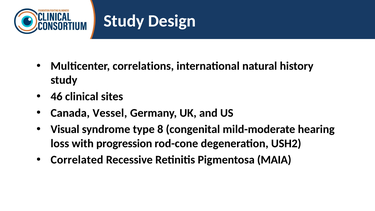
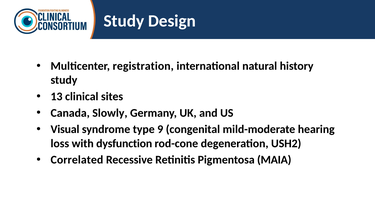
correlations: correlations -> registration
46: 46 -> 13
Vessel: Vessel -> Slowly
8: 8 -> 9
progression: progression -> dysfunction
